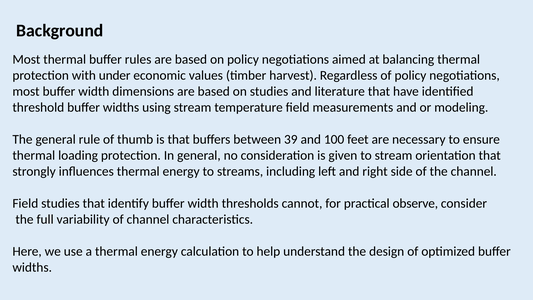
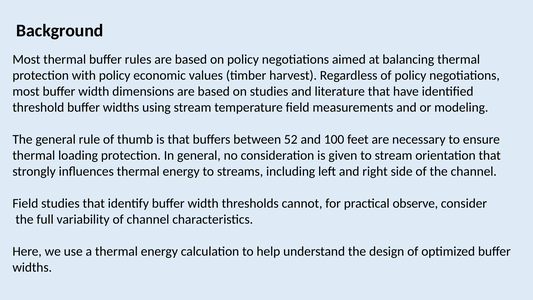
with under: under -> policy
39: 39 -> 52
